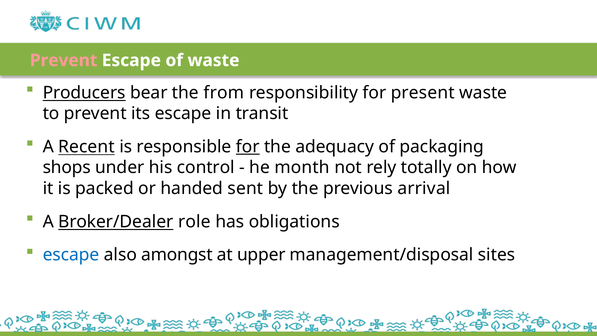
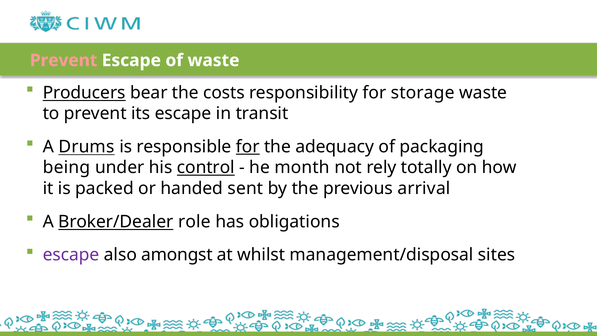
from: from -> costs
present: present -> storage
Recent: Recent -> Drums
shops: shops -> being
control underline: none -> present
escape at (71, 255) colour: blue -> purple
upper: upper -> whilst
